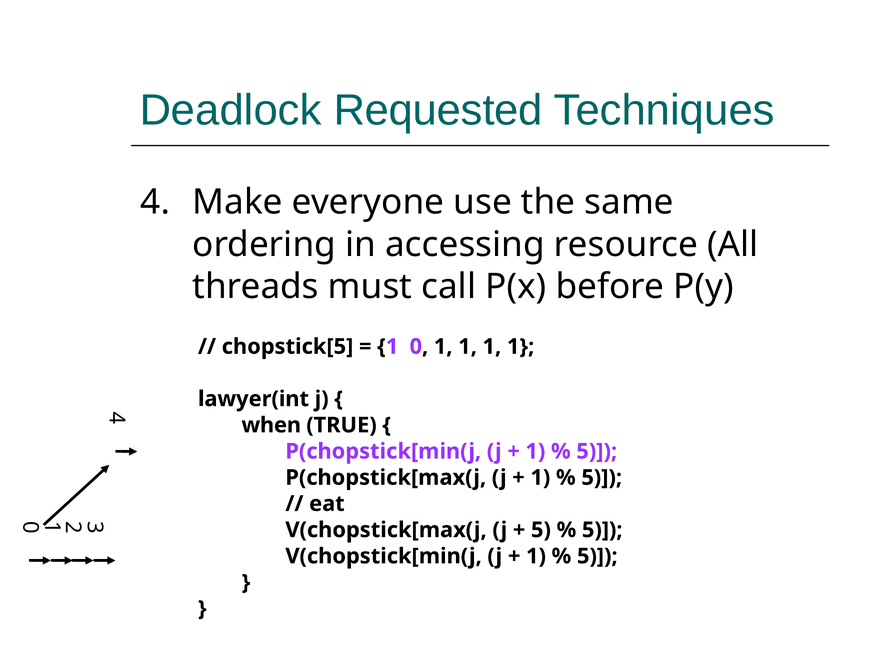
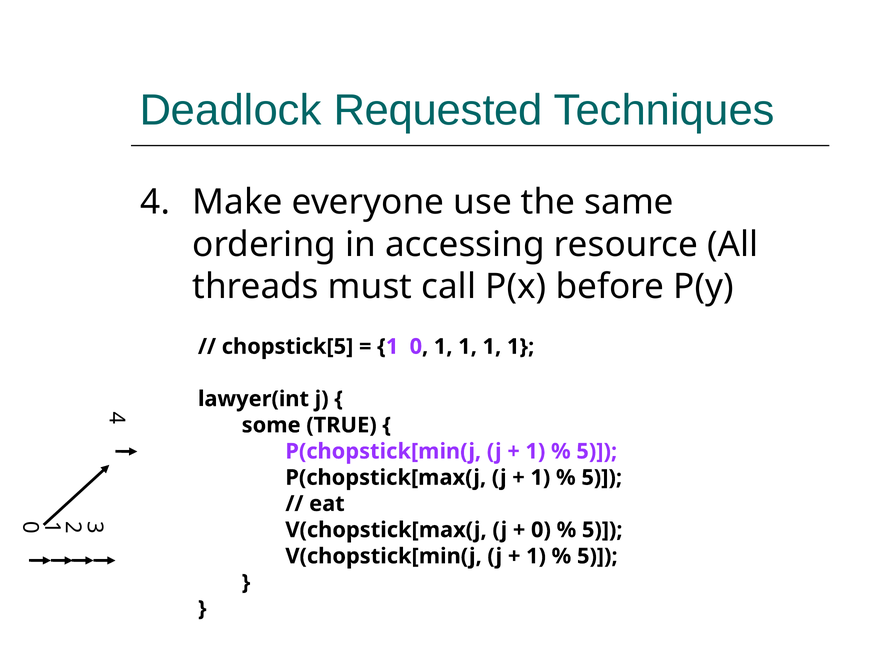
when: when -> some
5 at (541, 530): 5 -> 0
